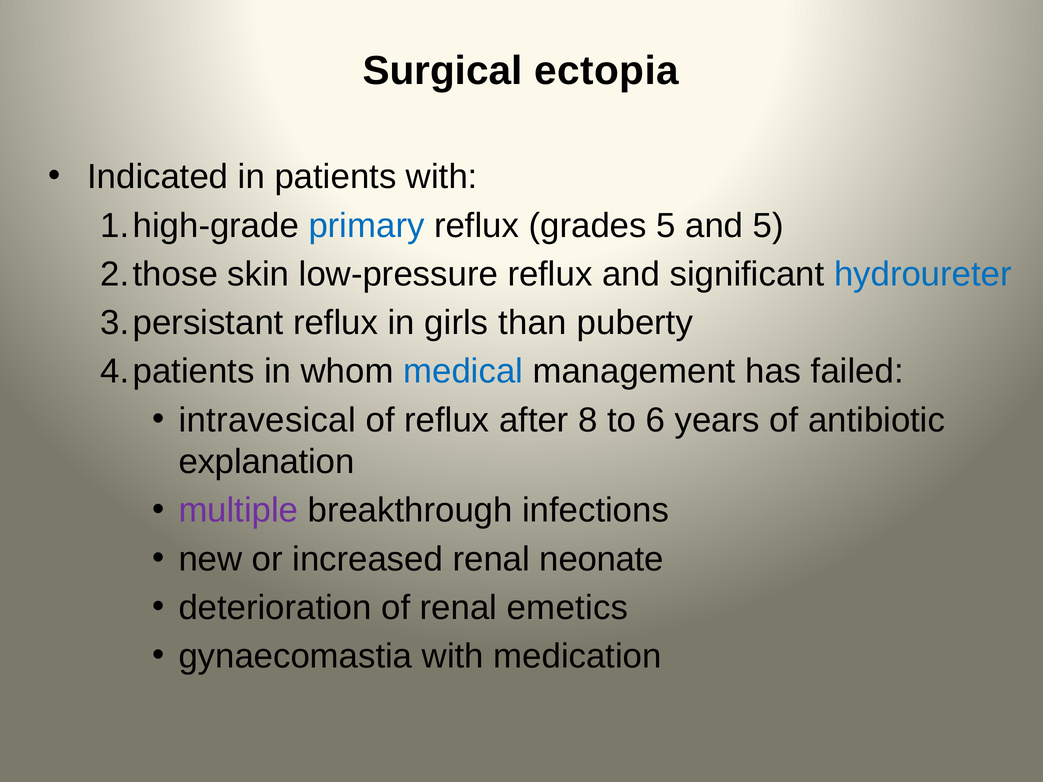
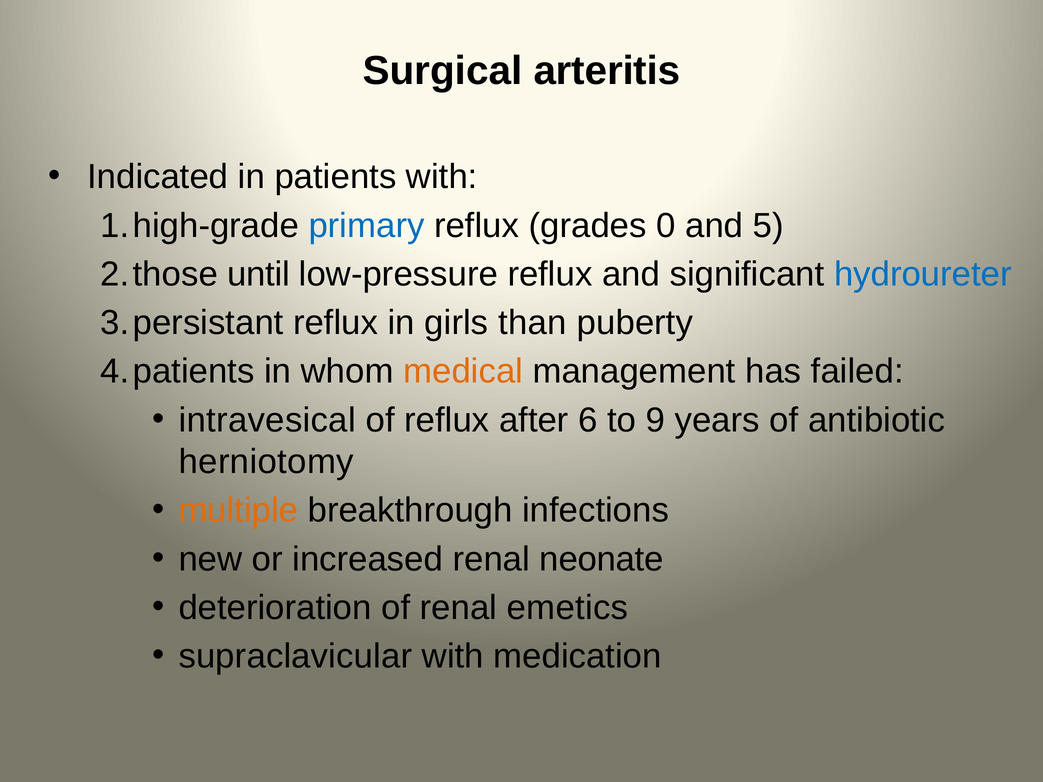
ectopia: ectopia -> arteritis
grades 5: 5 -> 0
skin: skin -> until
medical colour: blue -> orange
8: 8 -> 6
6: 6 -> 9
explanation: explanation -> herniotomy
multiple colour: purple -> orange
gynaecomastia: gynaecomastia -> supraclavicular
